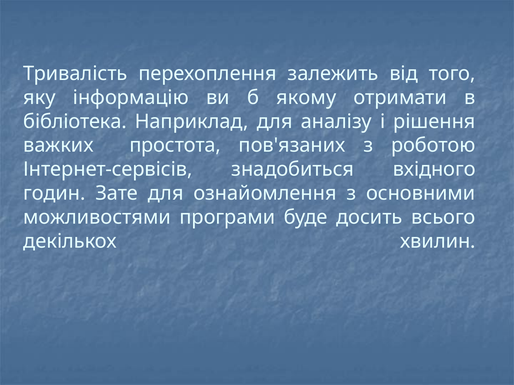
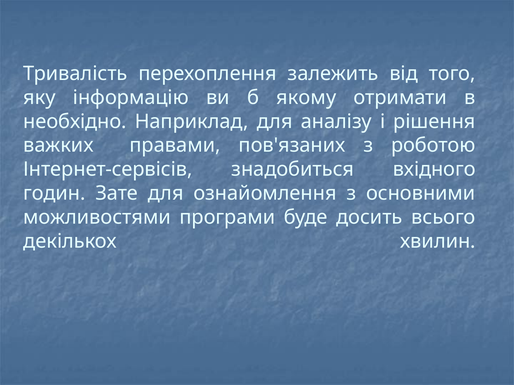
бібліотека: бібліотека -> необхідно
простота: простота -> правами
